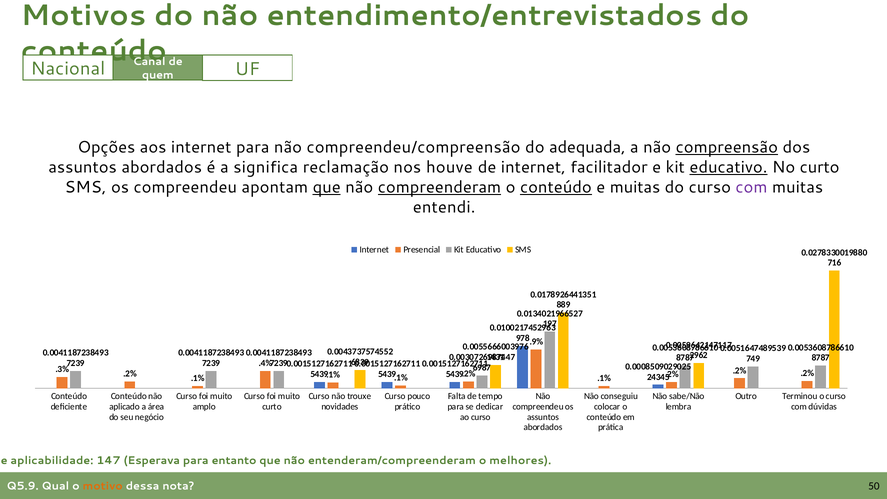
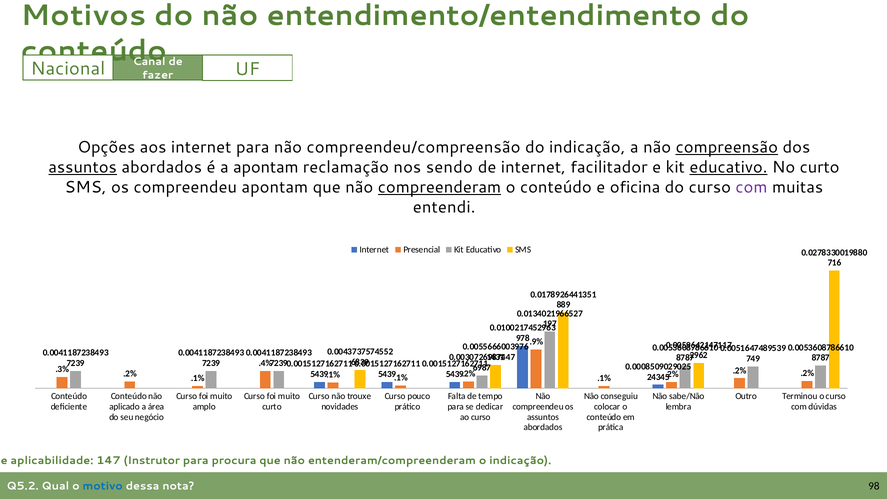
entendimento/entrevistados: entendimento/entrevistados -> entendimento/entendimento
quem: quem -> fazer
do adequada: adequada -> indicação
assuntos at (83, 167) underline: none -> present
a significa: significa -> apontam
houve: houve -> sendo
que at (327, 187) underline: present -> none
conteúdo at (556, 187) underline: present -> none
e muitas: muitas -> oficina
Esperava: Esperava -> Instrutor
entanto: entanto -> procura
o melhores: melhores -> indicação
Q5.9: Q5.9 -> Q5.2
motivo colour: orange -> blue
50: 50 -> 98
